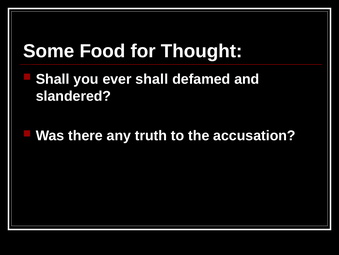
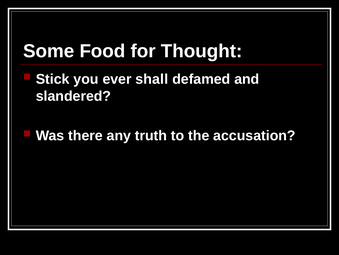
Shall at (53, 79): Shall -> Stick
